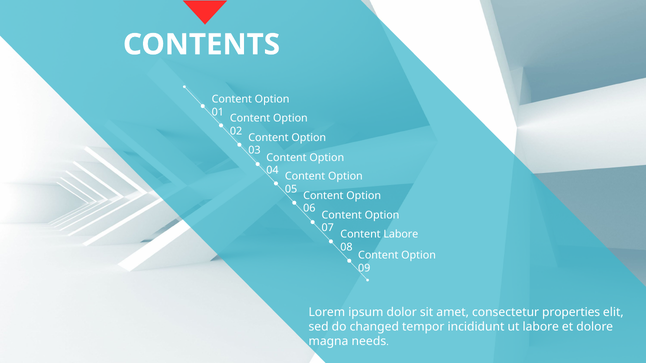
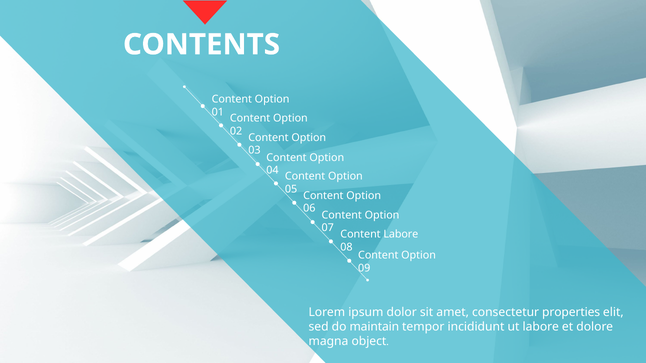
changed: changed -> maintain
needs: needs -> object
